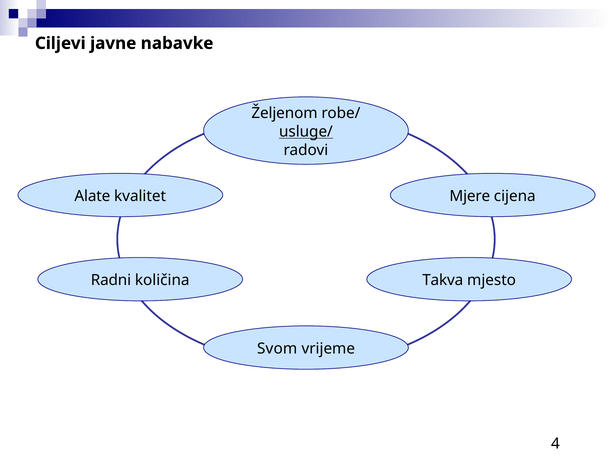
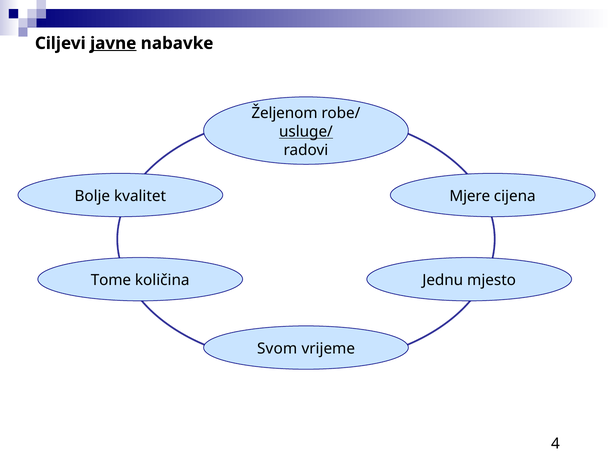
javne underline: none -> present
Alate: Alate -> Bolje
Radni: Radni -> Tome
Takva: Takva -> Jednu
